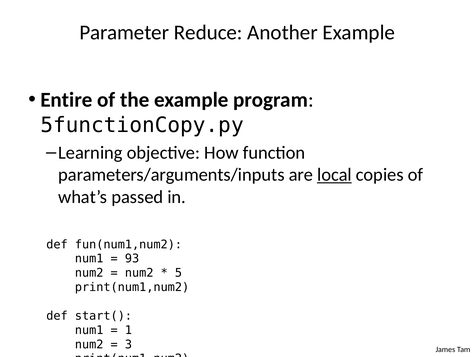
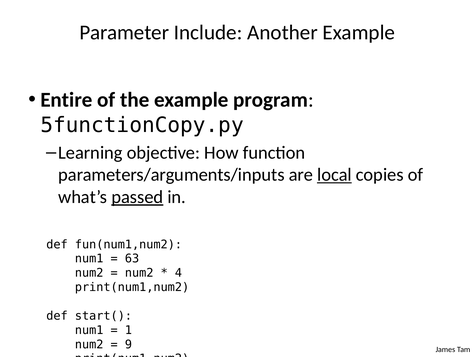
Reduce: Reduce -> Include
passed underline: none -> present
93: 93 -> 63
5: 5 -> 4
3: 3 -> 9
